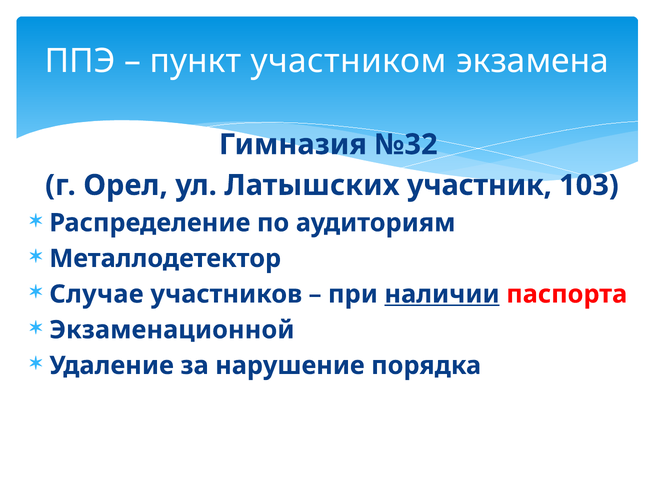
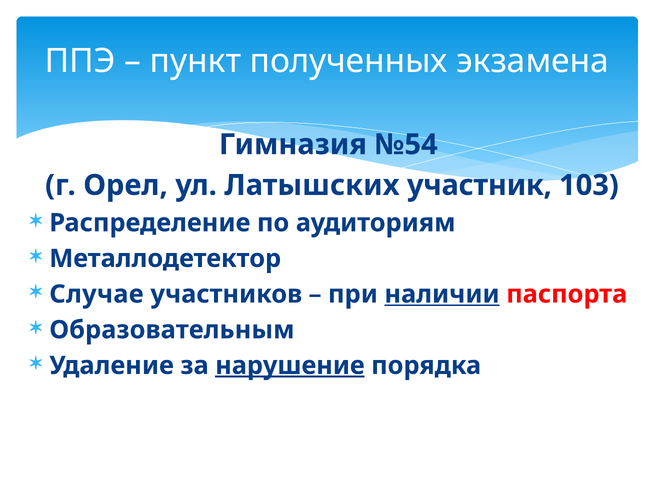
участником: участником -> полученных
№32: №32 -> №54
Экзаменационной: Экзаменационной -> Образовательным
нарушение underline: none -> present
